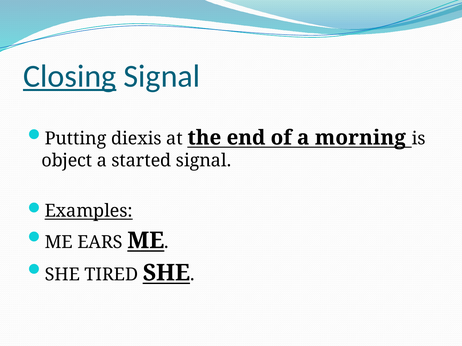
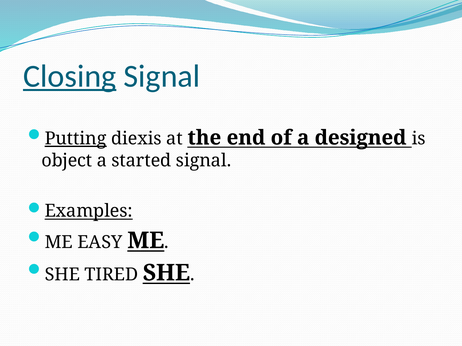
Putting underline: none -> present
morning: morning -> designed
EARS: EARS -> EASY
